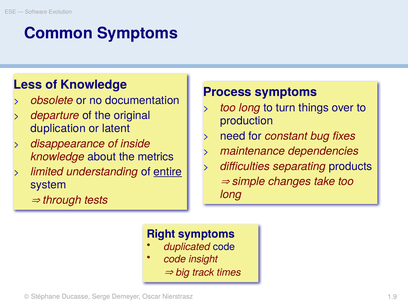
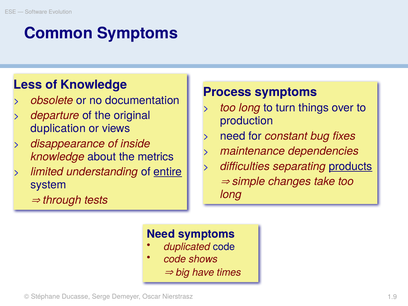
latent: latent -> views
products underline: none -> present
Right at (161, 234): Right -> Need
insight: insight -> shows
track: track -> have
